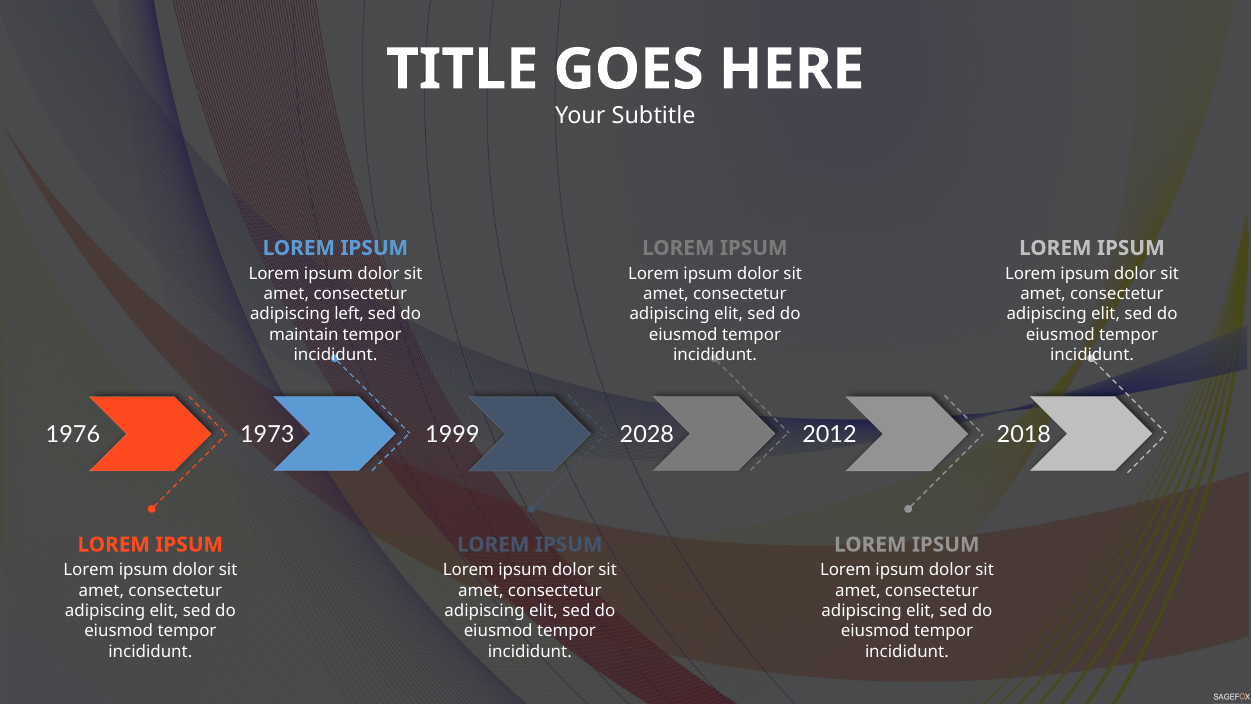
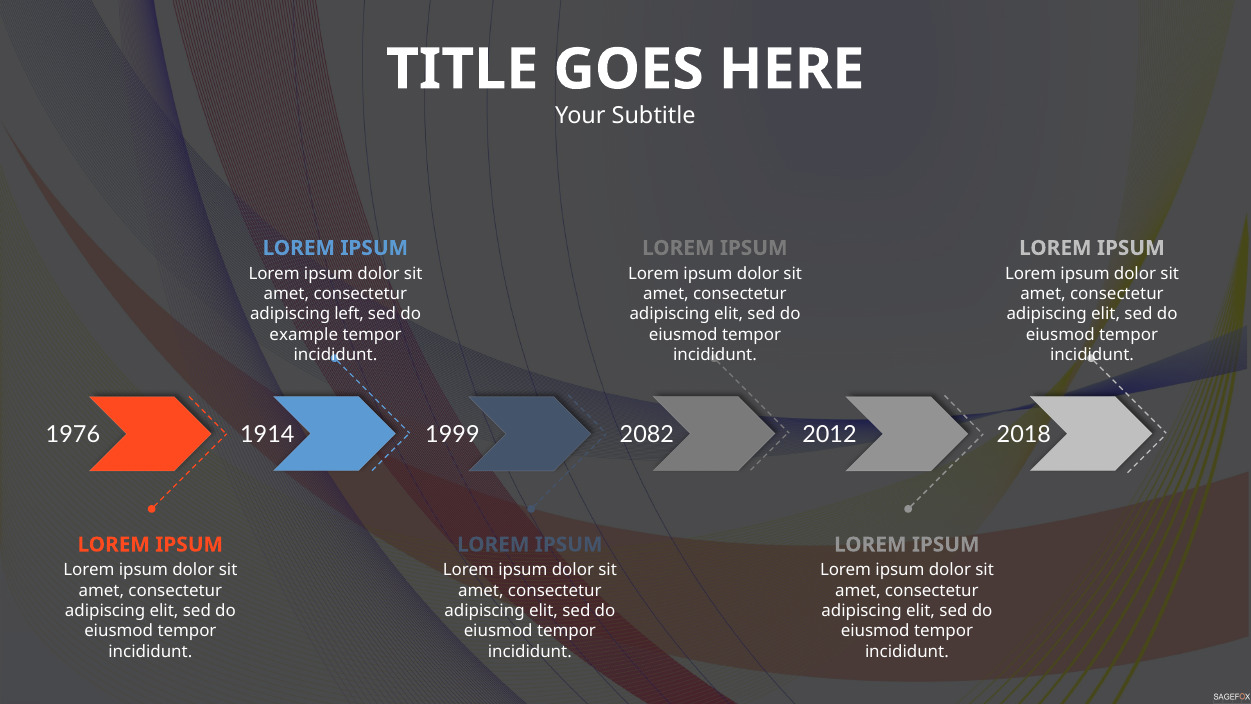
maintain: maintain -> example
1973: 1973 -> 1914
2028: 2028 -> 2082
